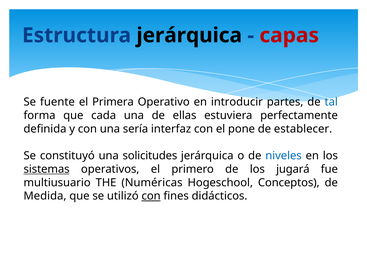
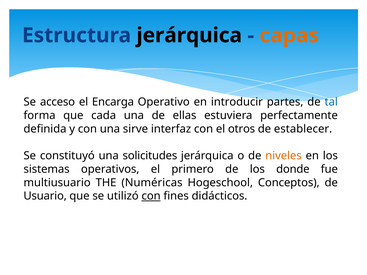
capas colour: red -> orange
fuente: fuente -> acceso
Primera: Primera -> Encarga
sería: sería -> sirve
pone: pone -> otros
niveles colour: blue -> orange
sistemas underline: present -> none
jugará: jugará -> donde
Medida: Medida -> Usuario
